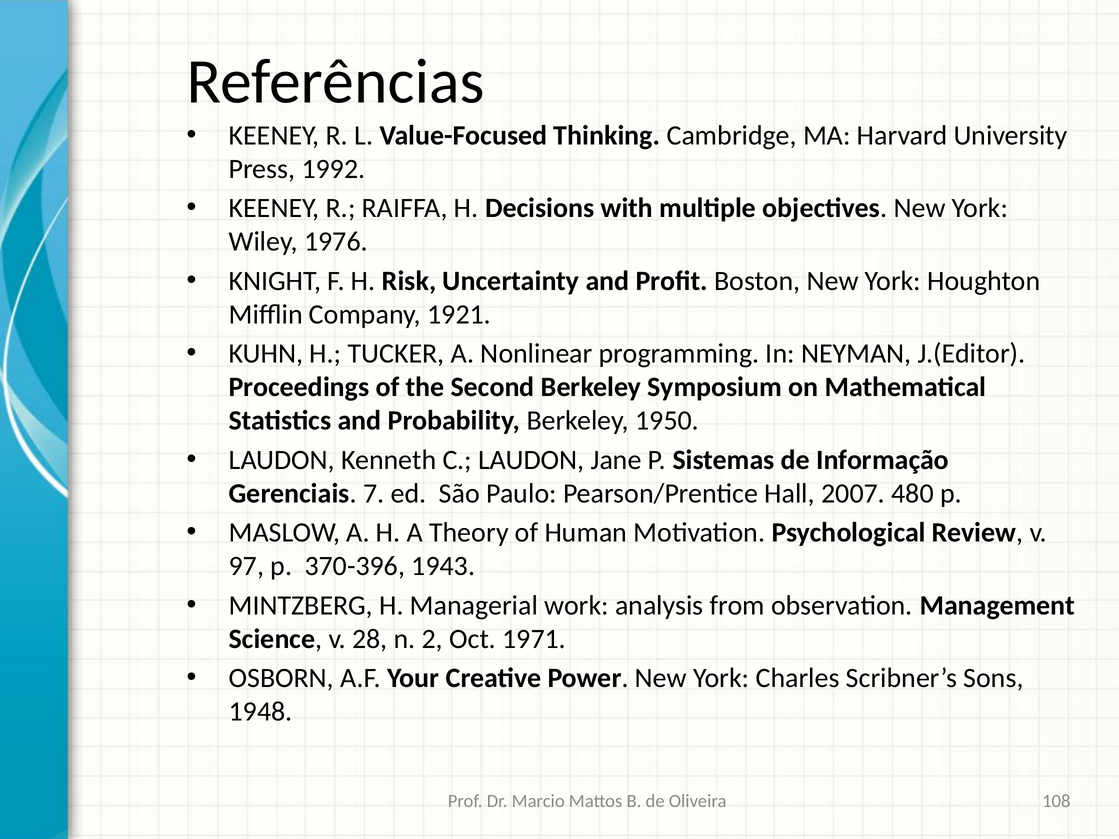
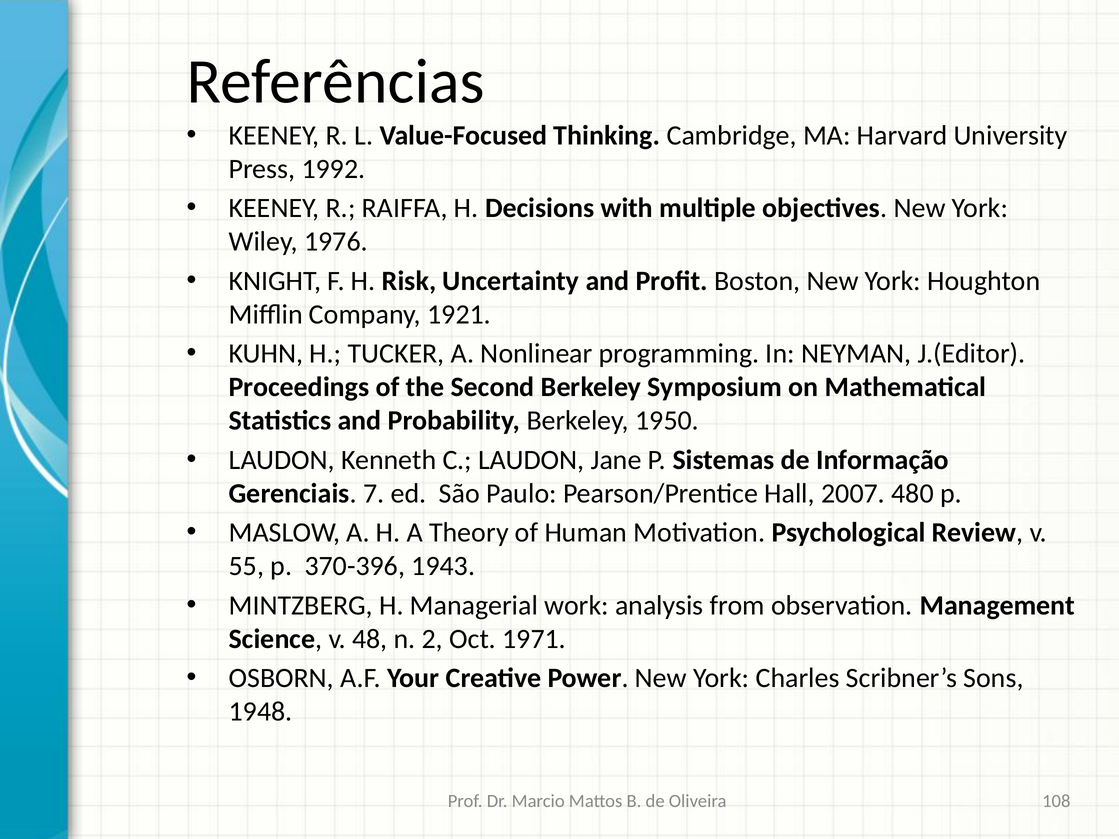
97: 97 -> 55
28: 28 -> 48
